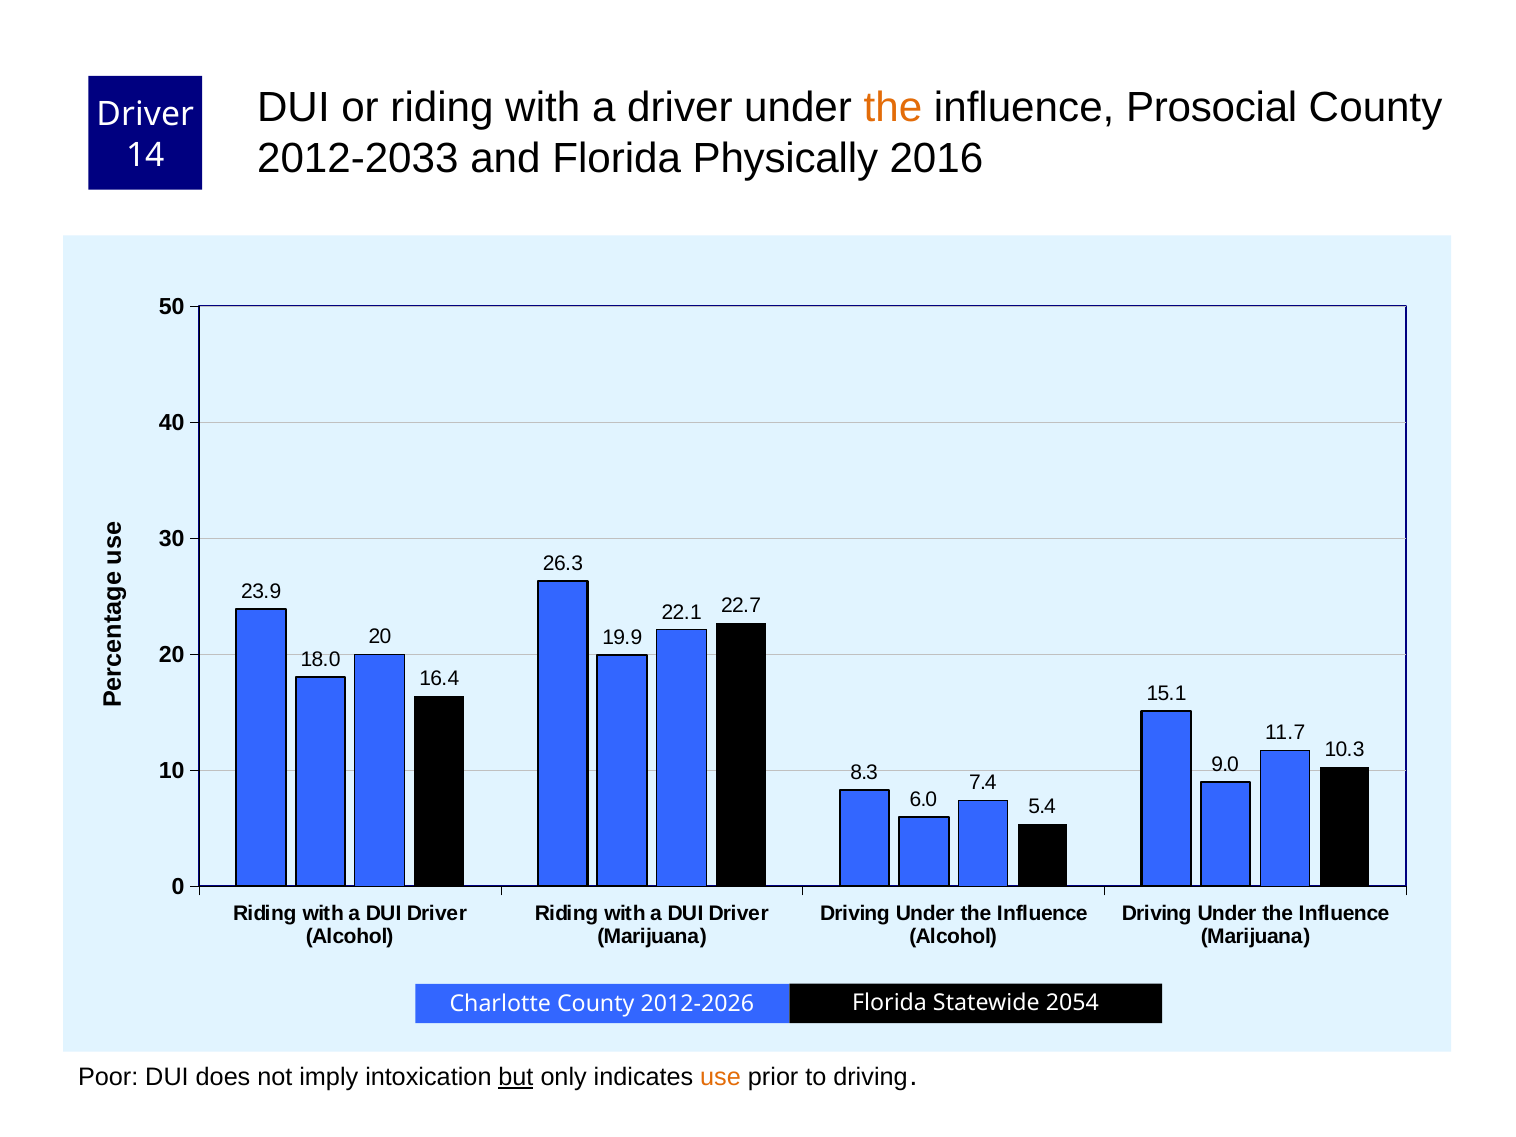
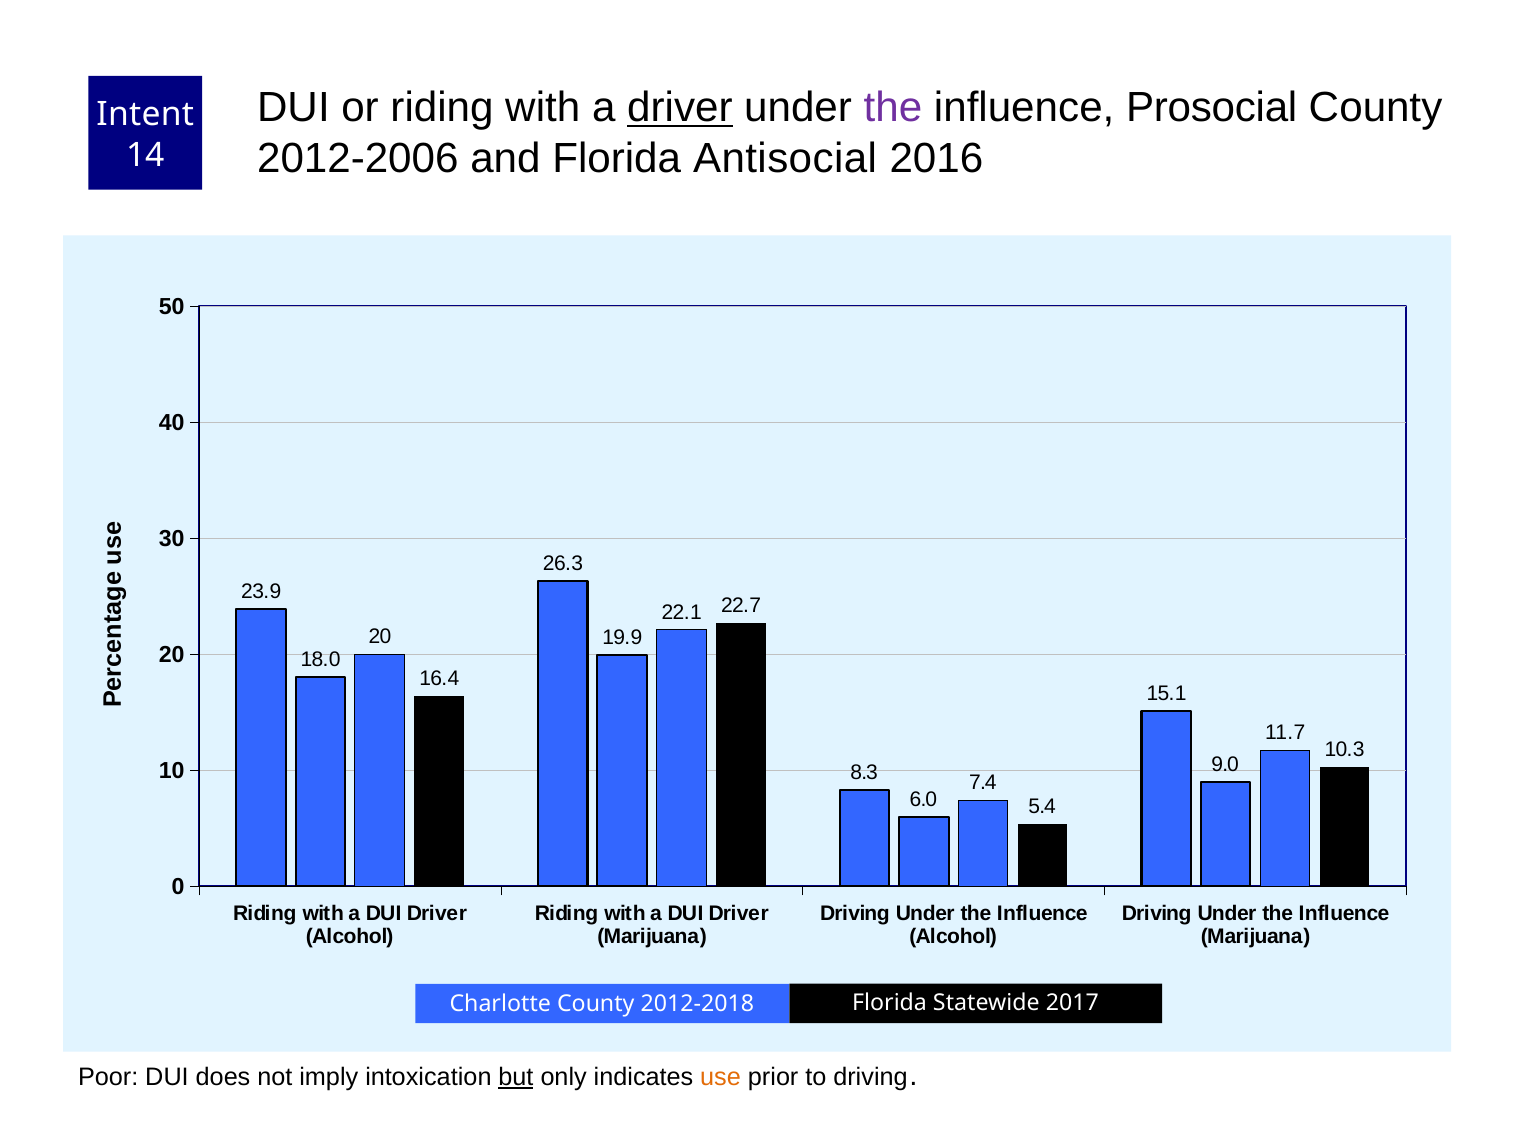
driver at (680, 108) underline: none -> present
the at (893, 108) colour: orange -> purple
Driver at (145, 115): Driver -> Intent
2012-2033: 2012-2033 -> 2012-2006
Physically: Physically -> Antisocial
2012-2026: 2012-2026 -> 2012-2018
2054: 2054 -> 2017
